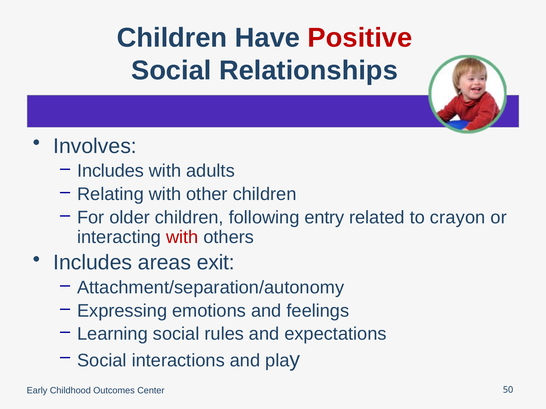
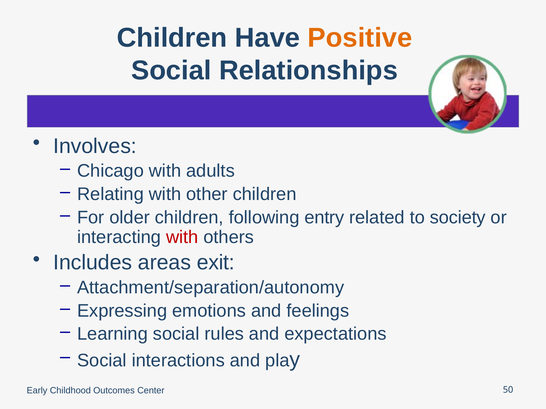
Positive colour: red -> orange
Includes at (111, 171): Includes -> Chicago
crayon: crayon -> society
